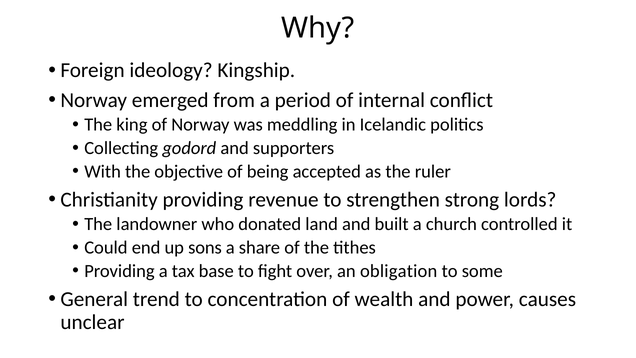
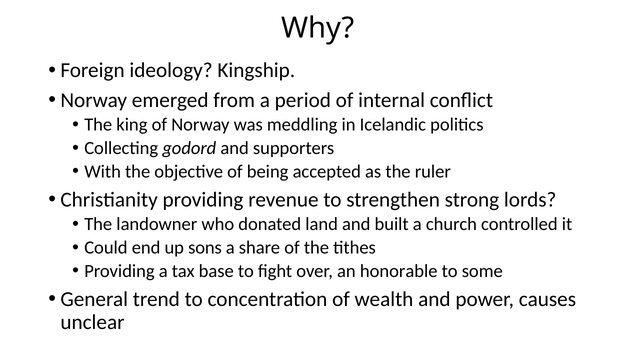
obligation: obligation -> honorable
